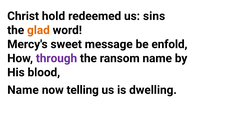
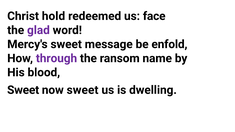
sins: sins -> face
glad colour: orange -> purple
Name at (23, 90): Name -> Sweet
now telling: telling -> sweet
